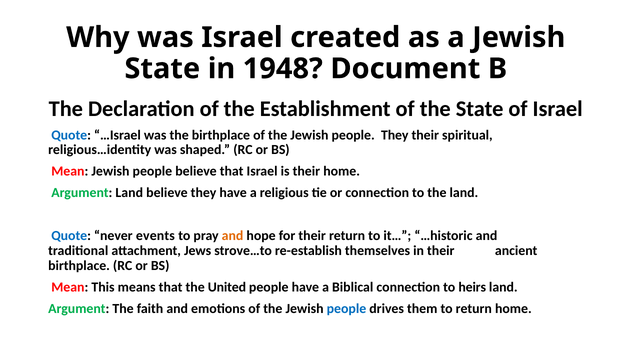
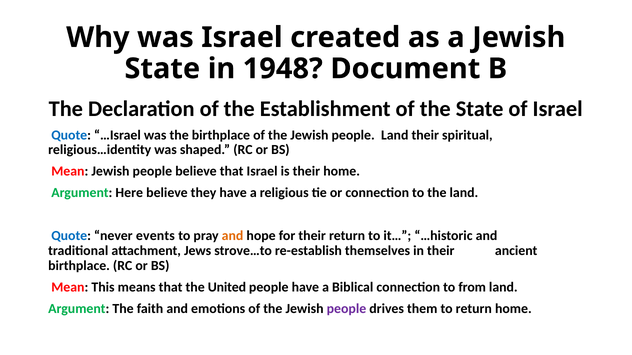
people They: They -> Land
Argument Land: Land -> Here
heirs: heirs -> from
people at (346, 309) colour: blue -> purple
